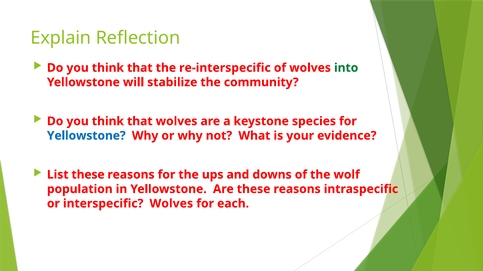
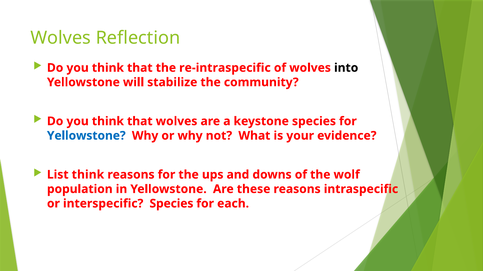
Explain at (61, 38): Explain -> Wolves
re-interspecific: re-interspecific -> re-intraspecific
into colour: green -> black
List these: these -> think
interspecific Wolves: Wolves -> Species
